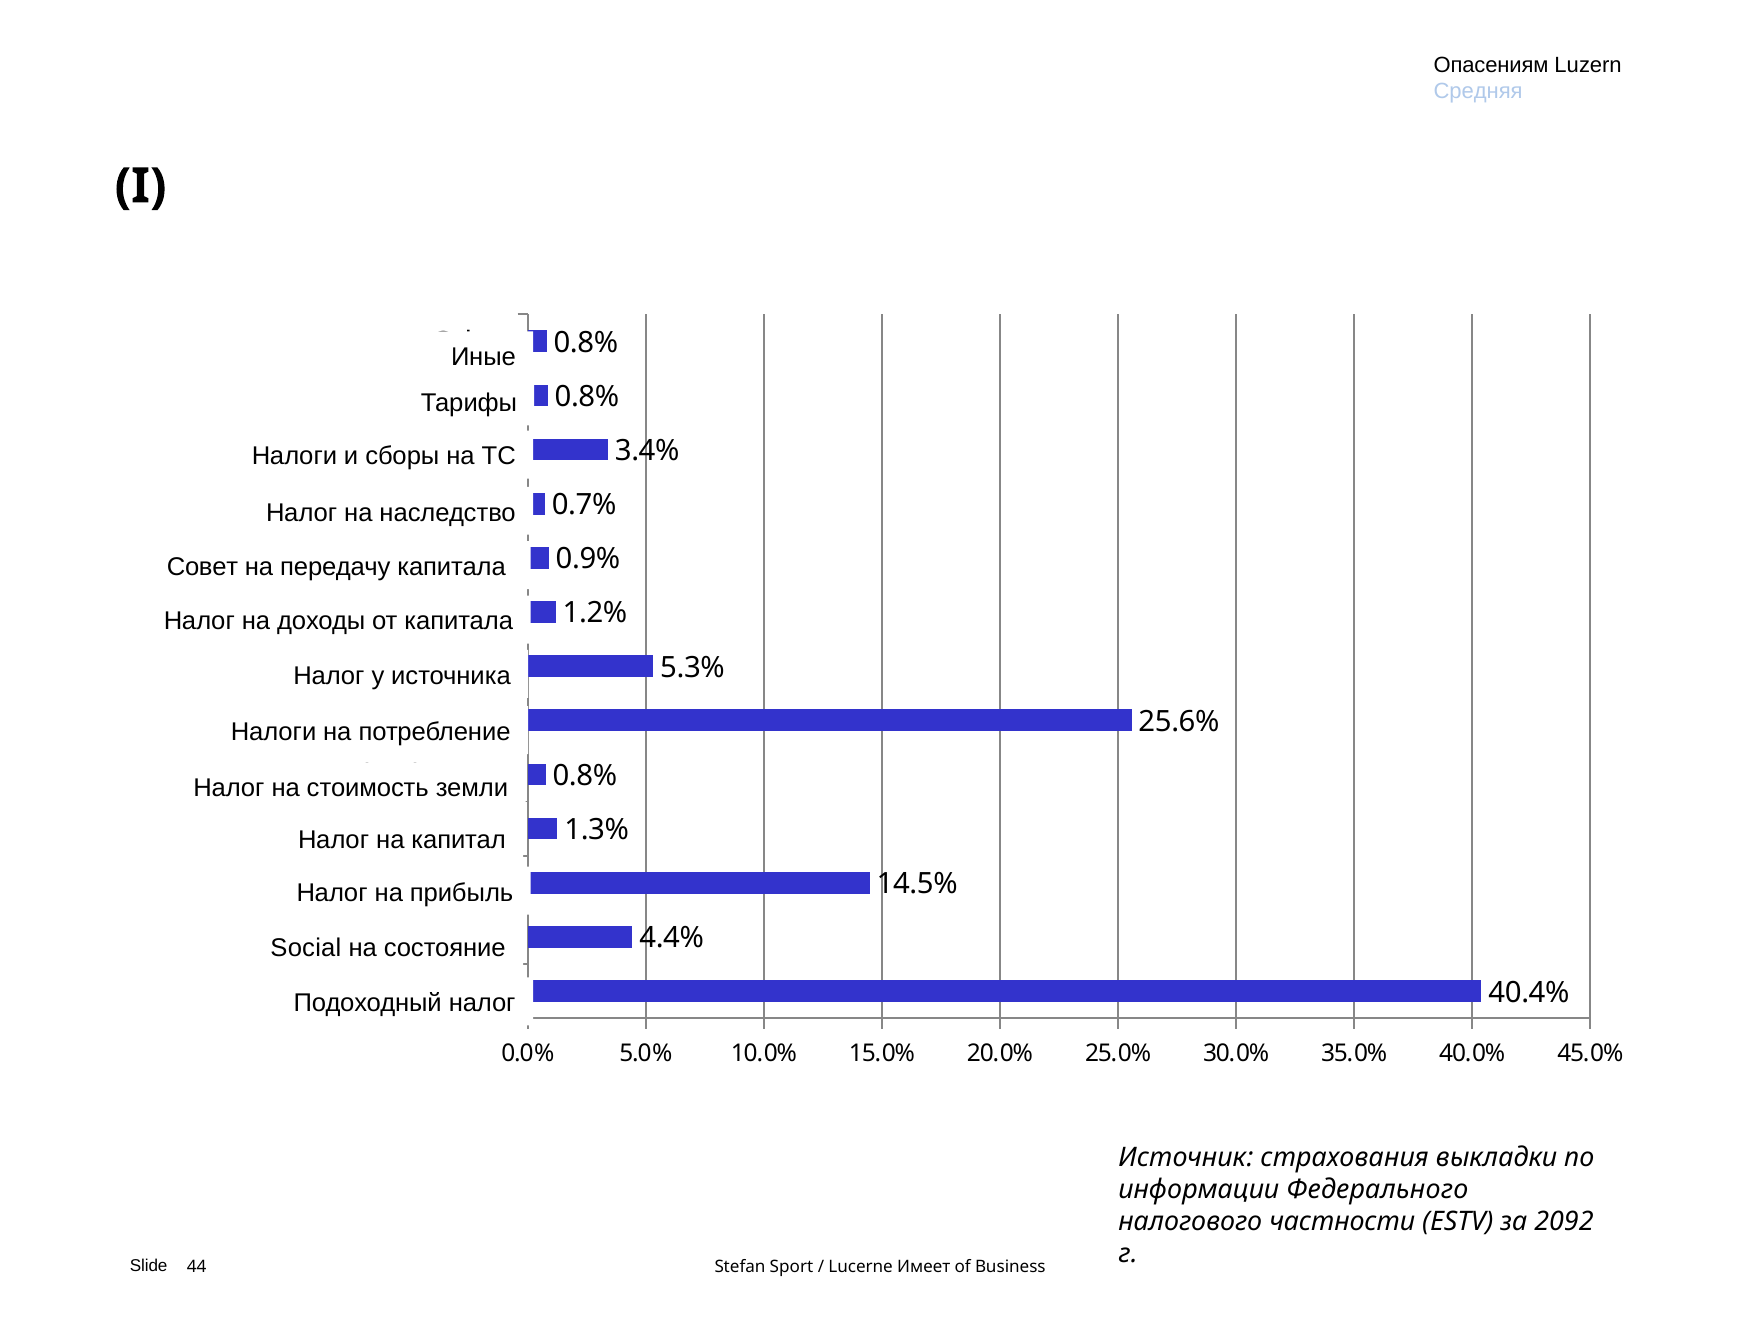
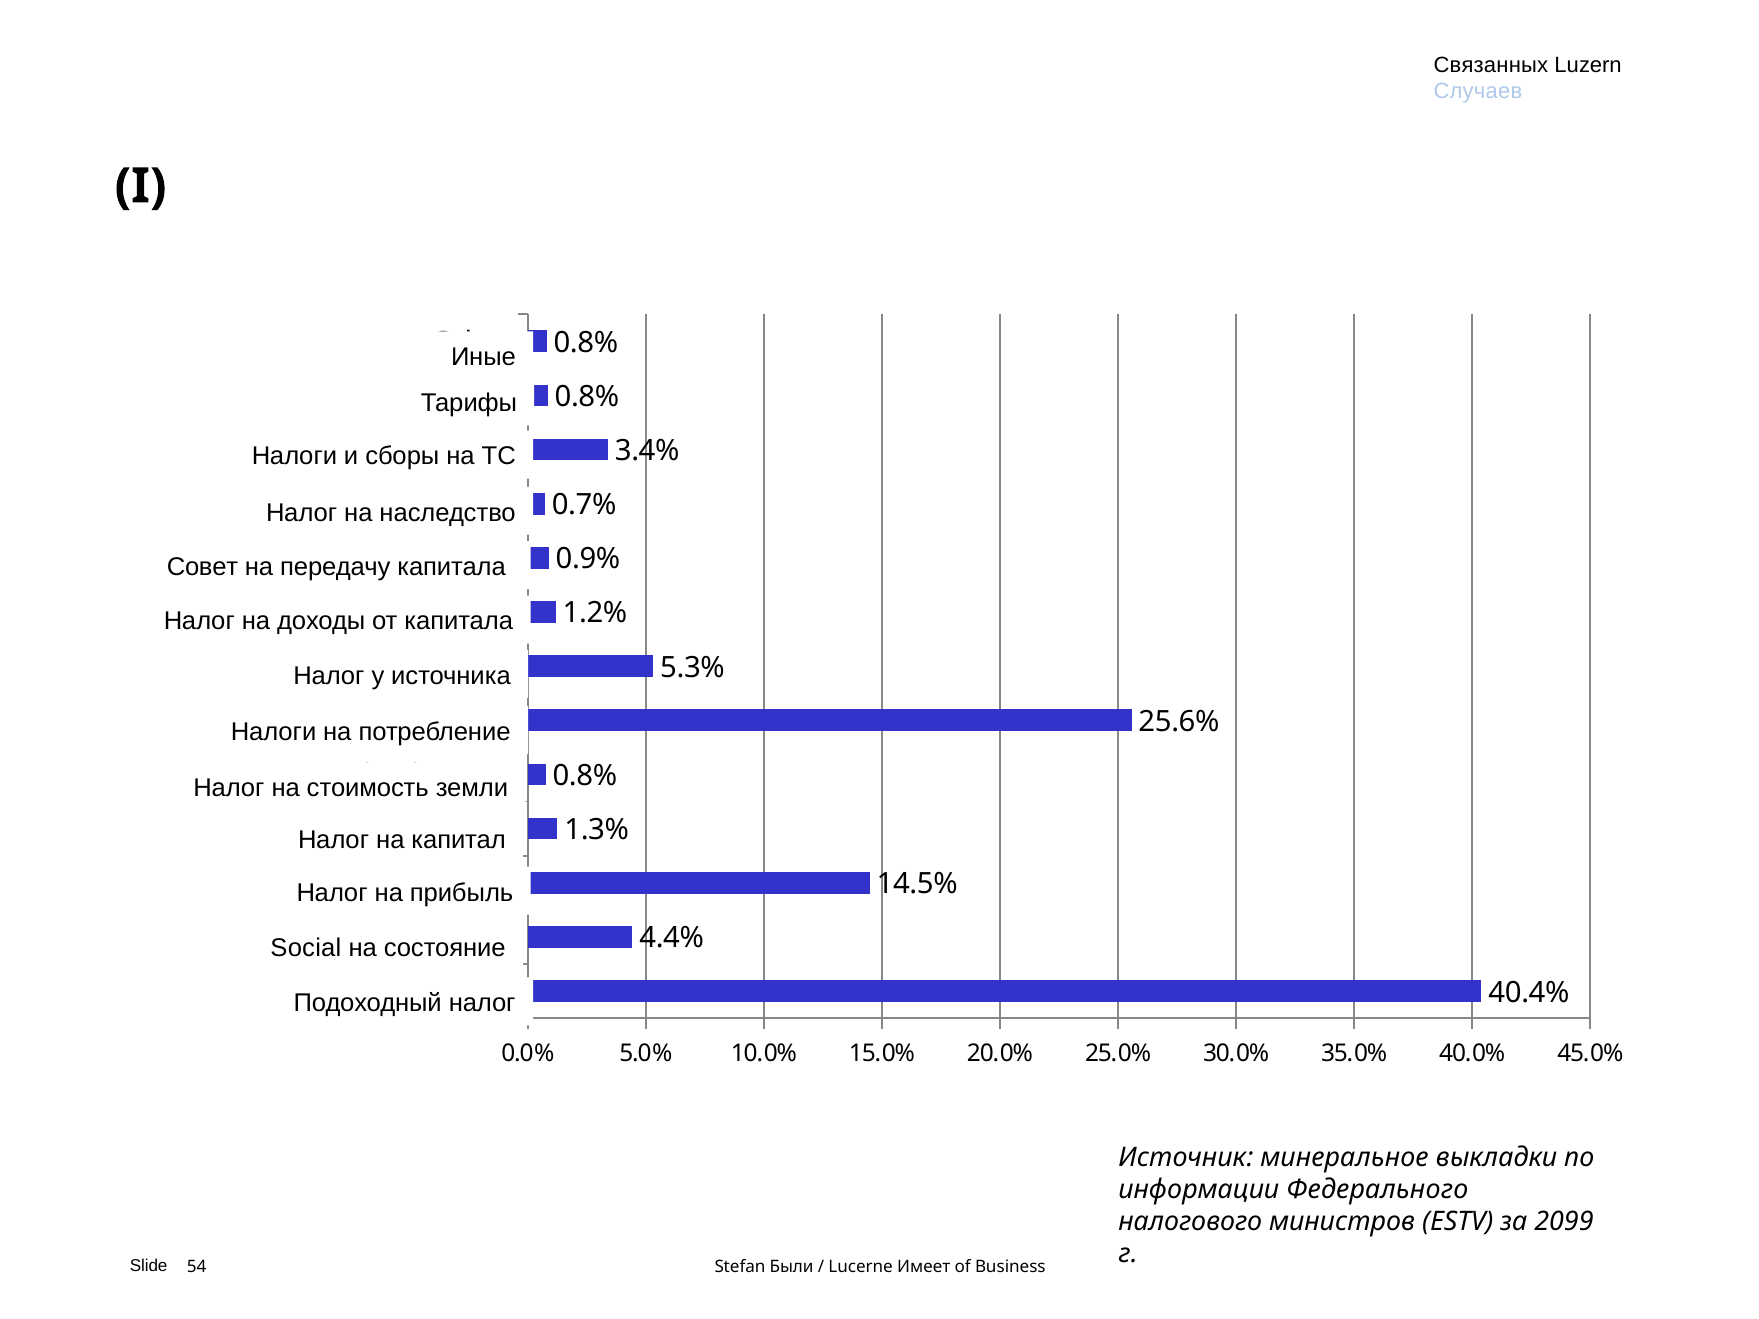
Опасениям: Опасениям -> Связанных
Средняя: Средняя -> Случаев
страхования: страхования -> минеральное
частности: частности -> министров
2092: 2092 -> 2099
44: 44 -> 54
Sport: Sport -> Были
